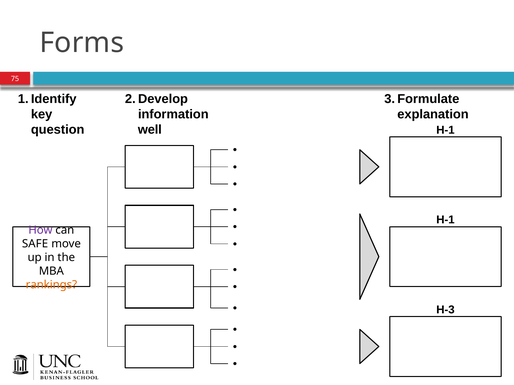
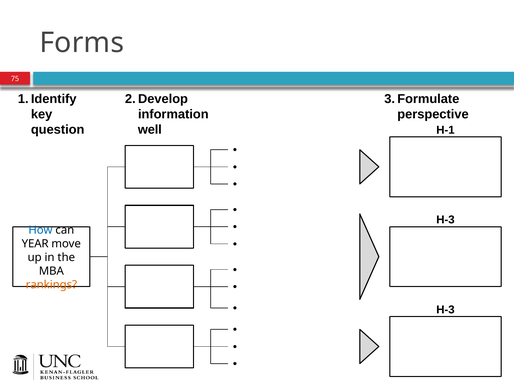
explanation: explanation -> perspective
H-1 at (445, 220): H-1 -> H-3
How colour: purple -> blue
SAFE: SAFE -> YEAR
